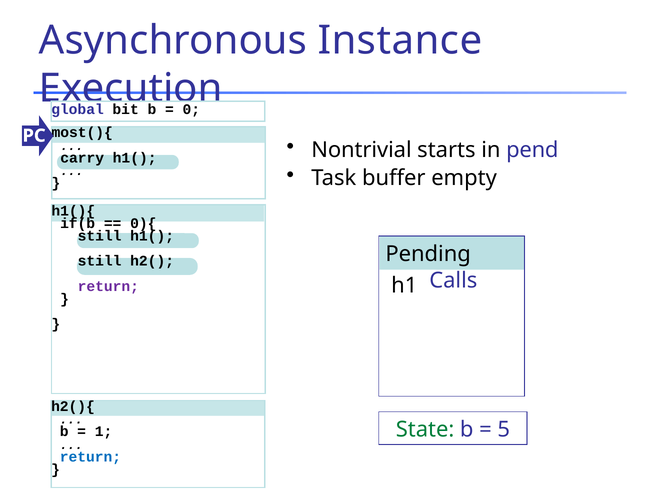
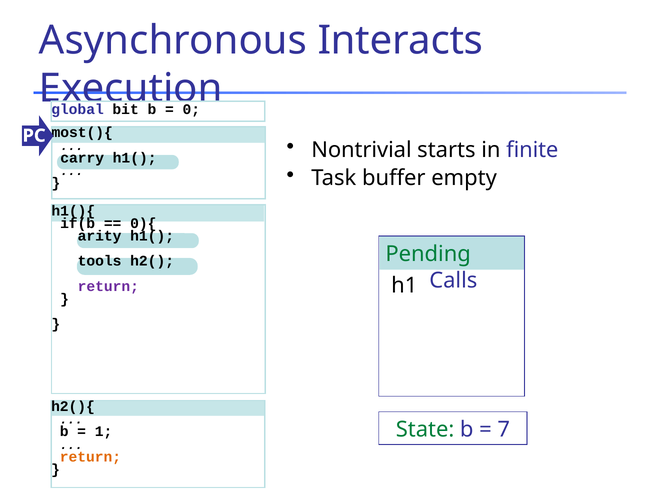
Instance: Instance -> Interacts
pend: pend -> finite
still at (100, 236): still -> arity
Pending colour: black -> green
still at (100, 261): still -> tools
5: 5 -> 7
return at (90, 457) colour: blue -> orange
